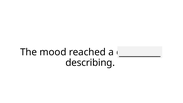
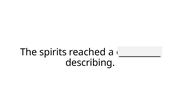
mood: mood -> spirits
